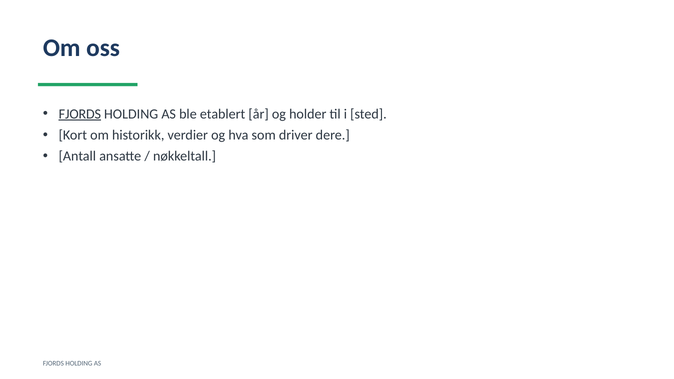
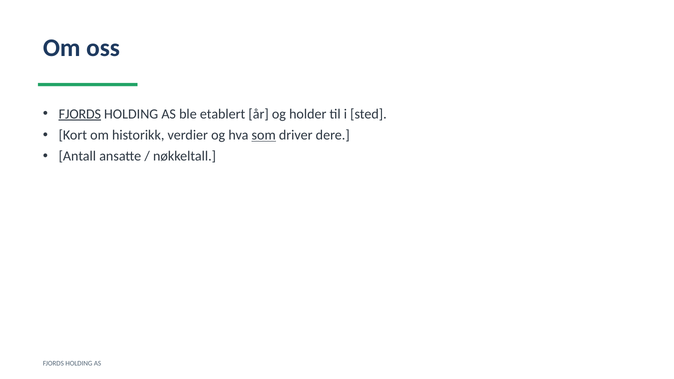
som underline: none -> present
